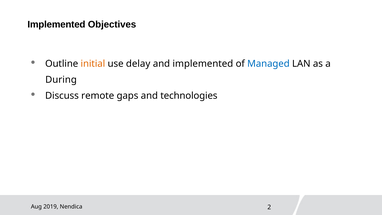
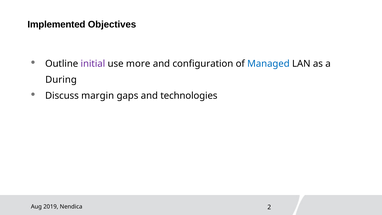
initial colour: orange -> purple
delay: delay -> more
and implemented: implemented -> configuration
remote: remote -> margin
